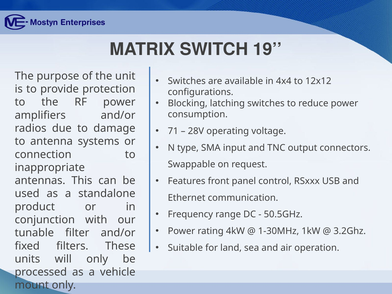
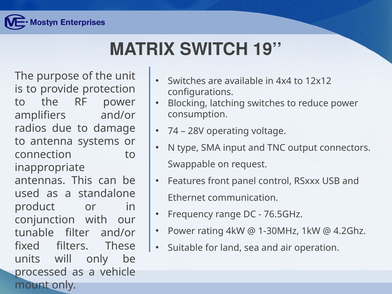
71: 71 -> 74
50.5GHz: 50.5GHz -> 76.5GHz
3.2Ghz: 3.2Ghz -> 4.2Ghz
